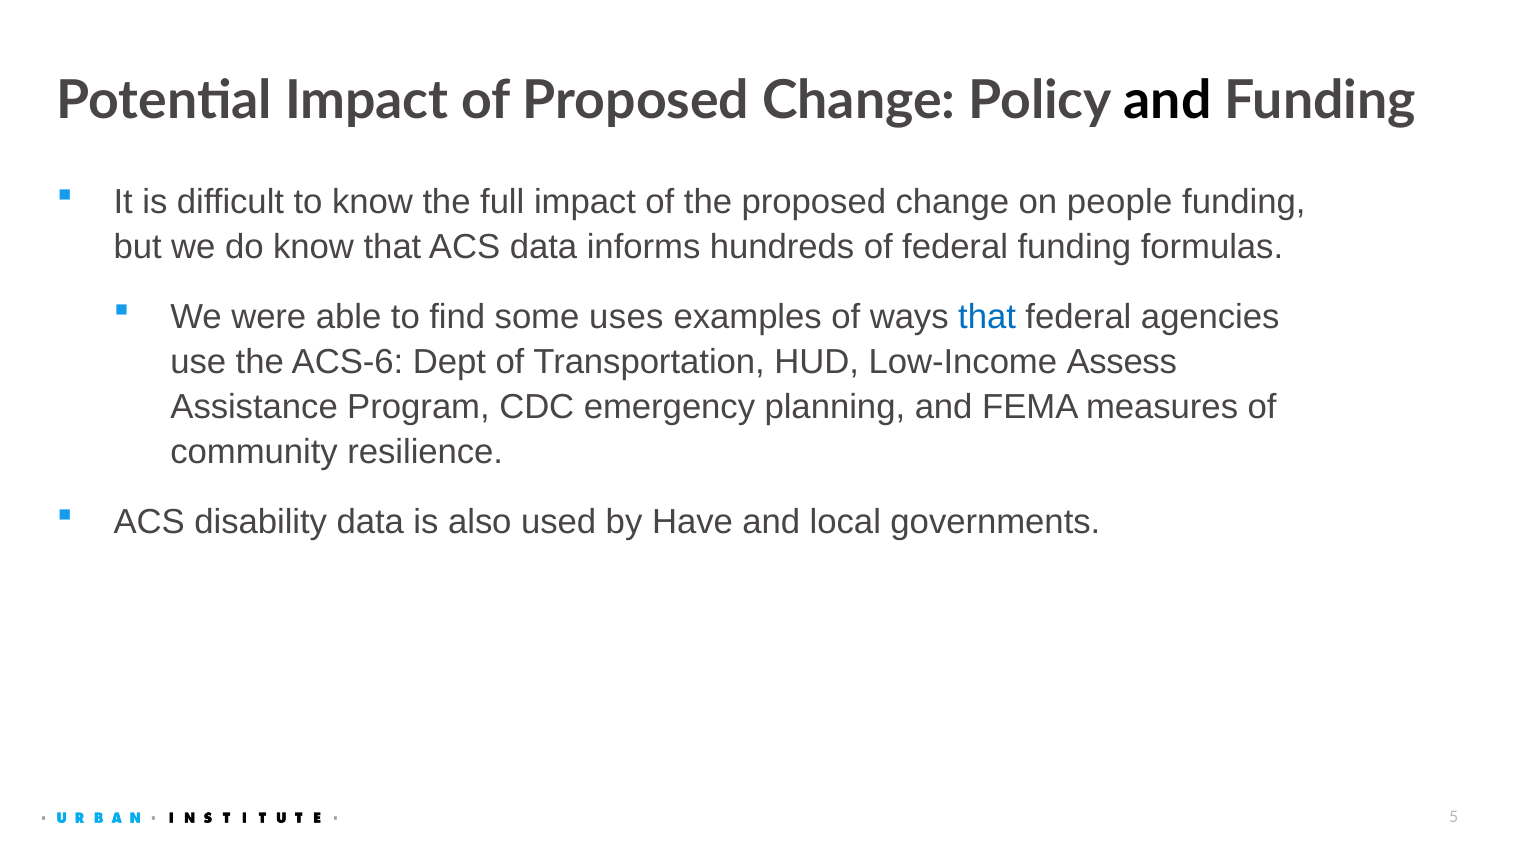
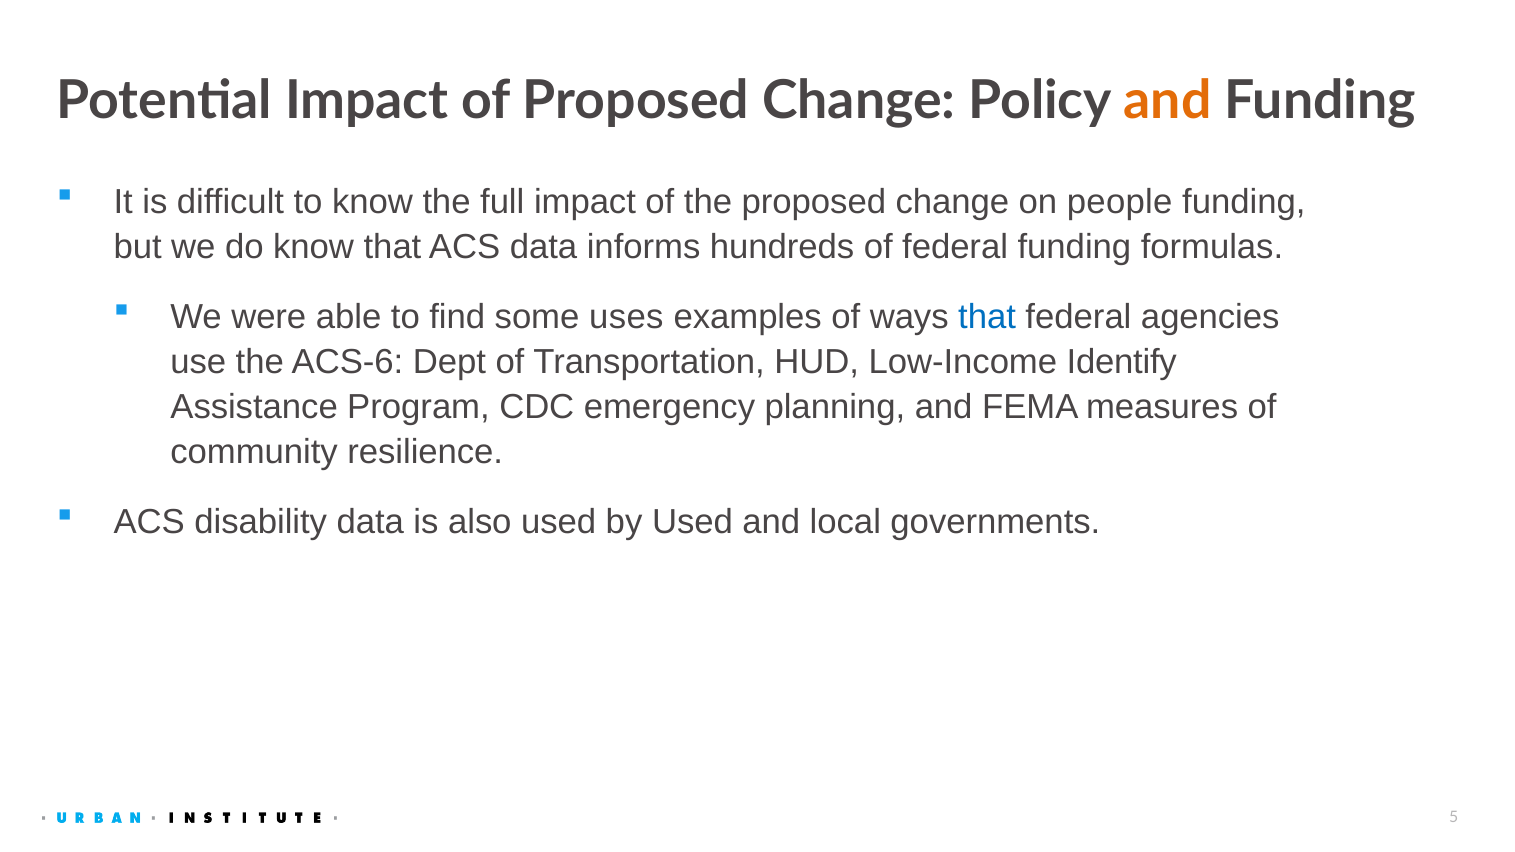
and at (1168, 101) colour: black -> orange
Assess: Assess -> Identify
by Have: Have -> Used
